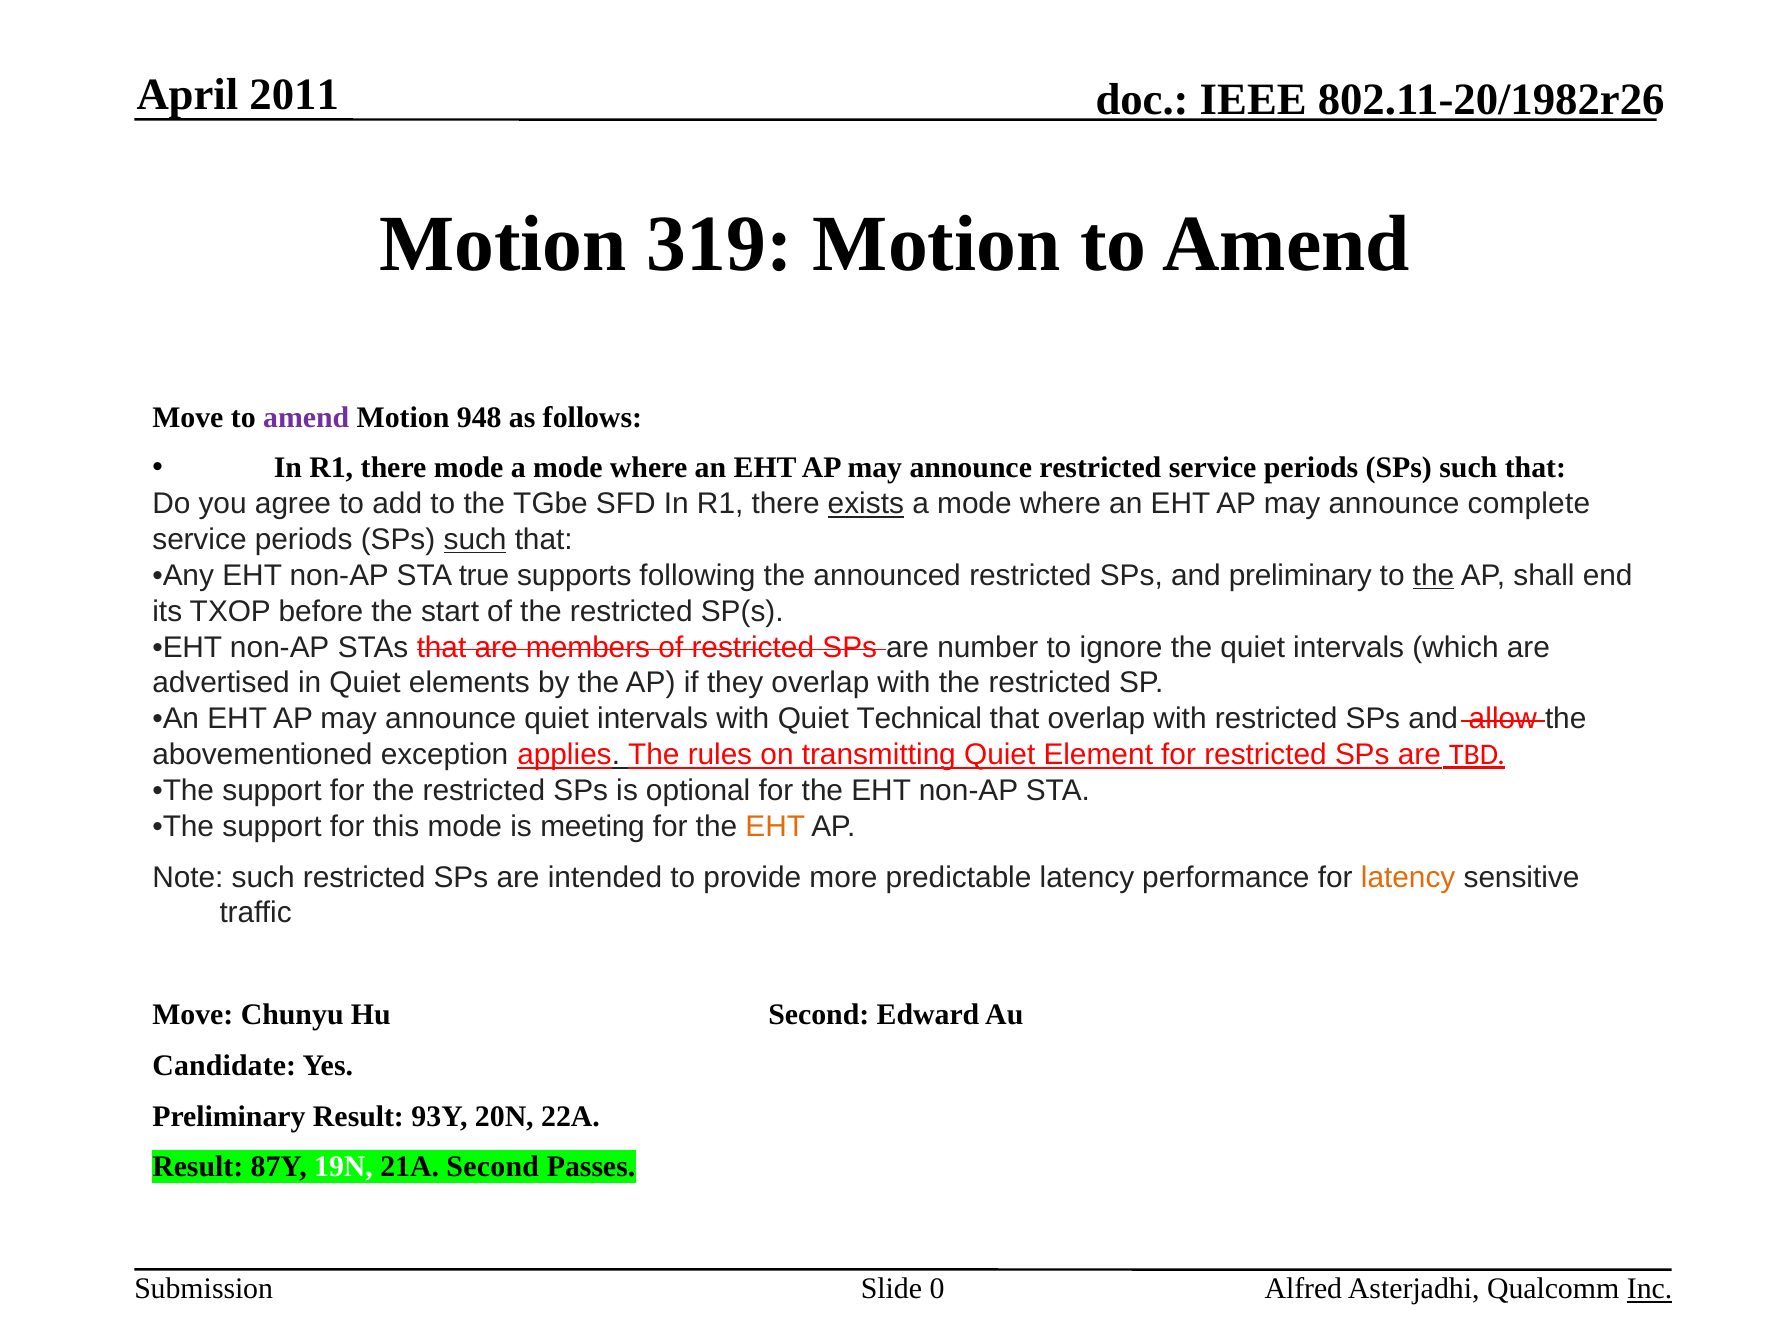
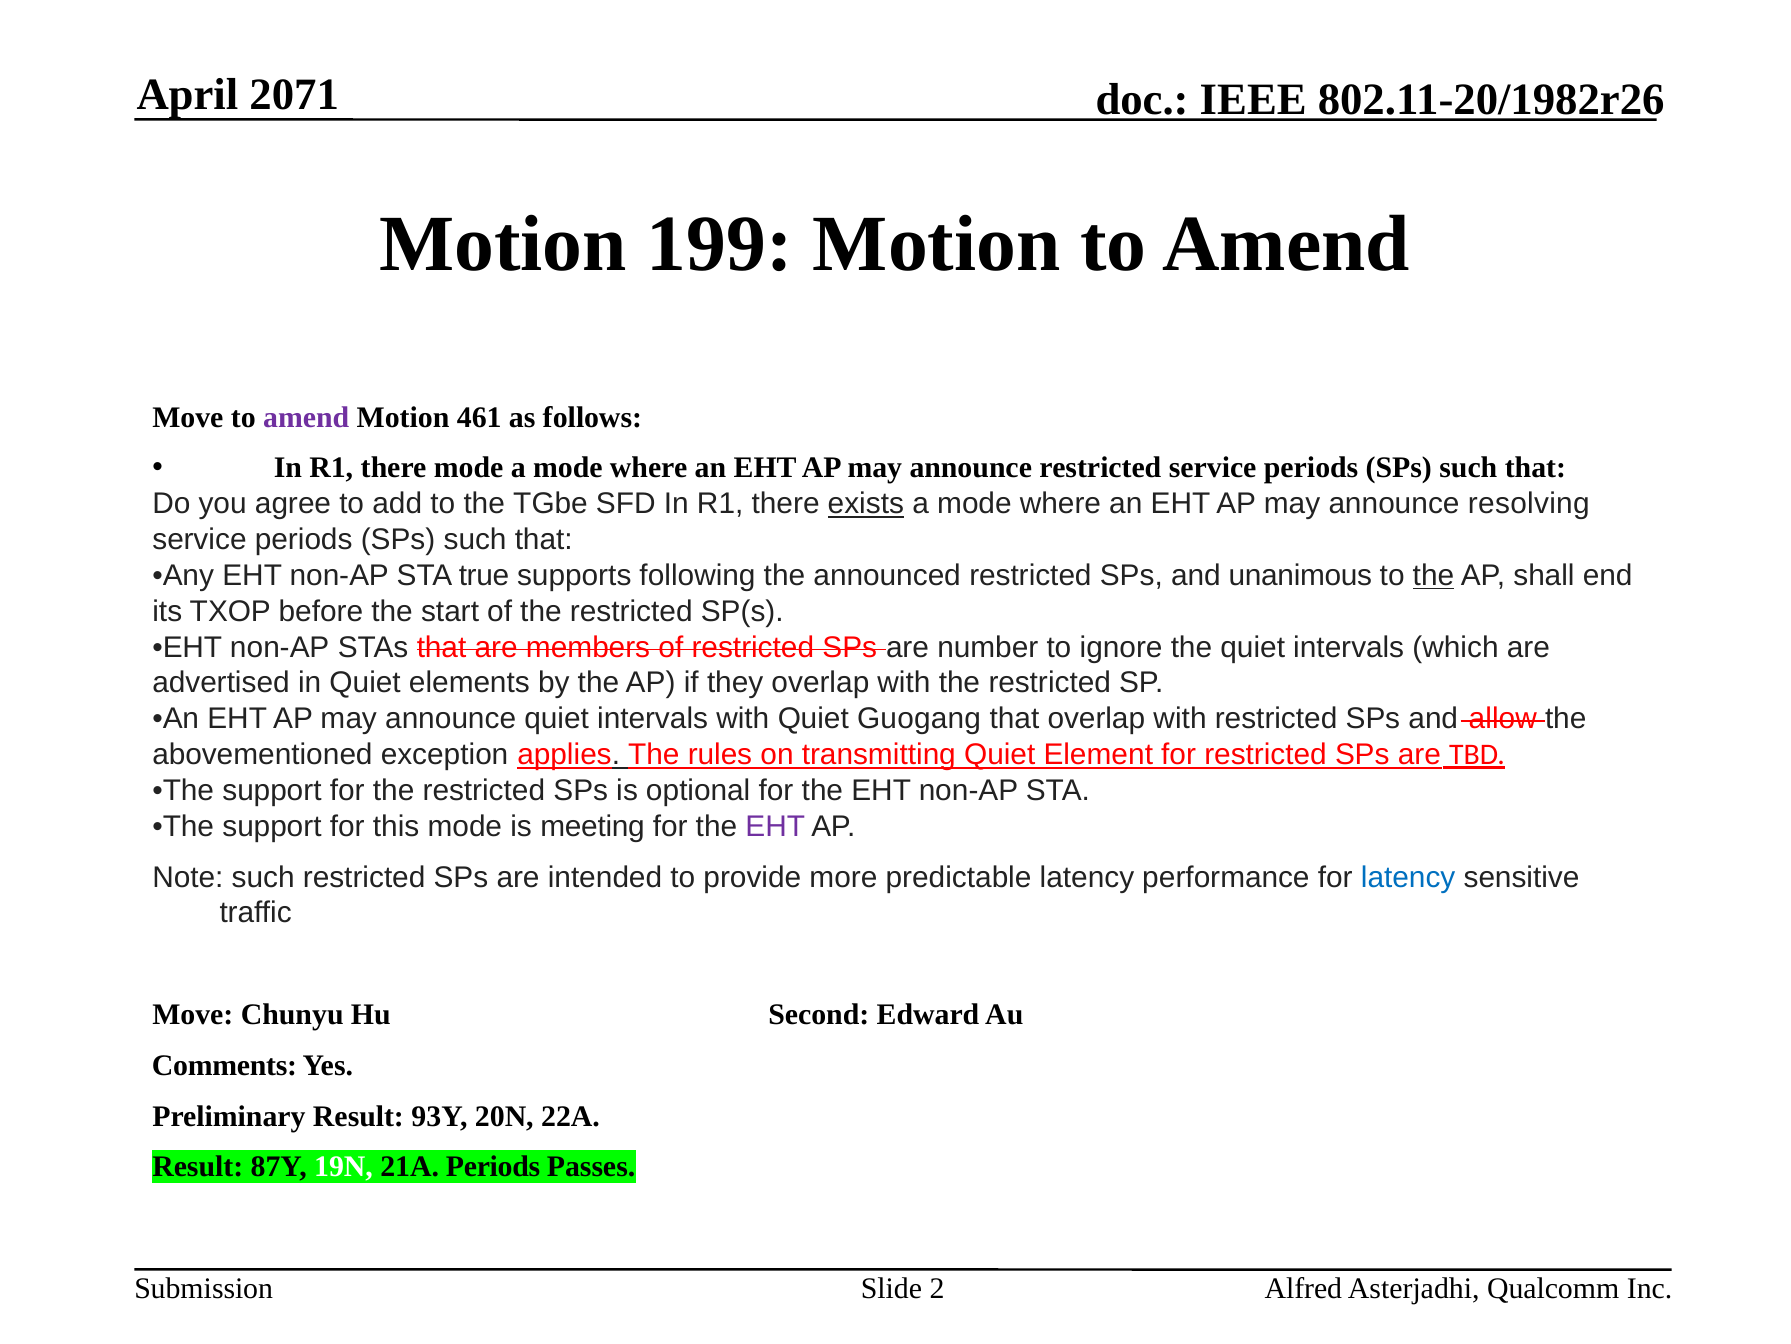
2011: 2011 -> 2071
319: 319 -> 199
948: 948 -> 461
complete: complete -> resolving
such at (475, 539) underline: present -> none
and preliminary: preliminary -> unanimous
Technical: Technical -> Guogang
EHT at (775, 826) colour: orange -> purple
latency at (1408, 877) colour: orange -> blue
Candidate: Candidate -> Comments
21A Second: Second -> Periods
0: 0 -> 2
Inc underline: present -> none
